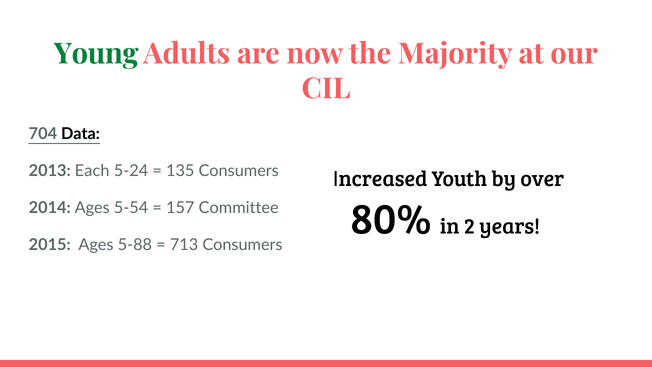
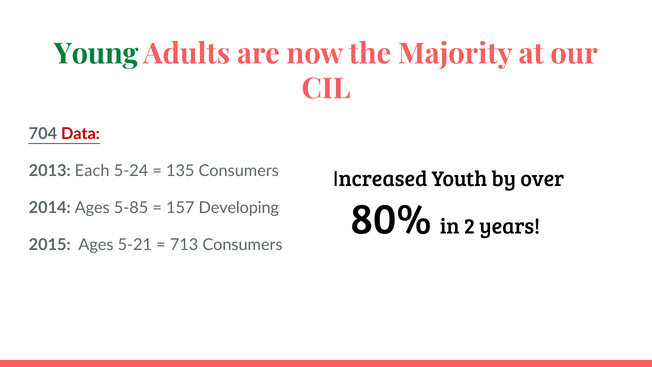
Data colour: black -> red
5-54: 5-54 -> 5-85
Committee: Committee -> Developing
5-88: 5-88 -> 5-21
